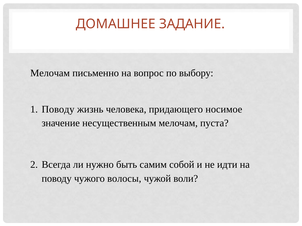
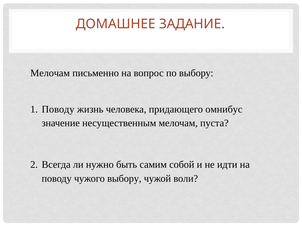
носимое: носимое -> омнибус
чужого волосы: волосы -> выбору
